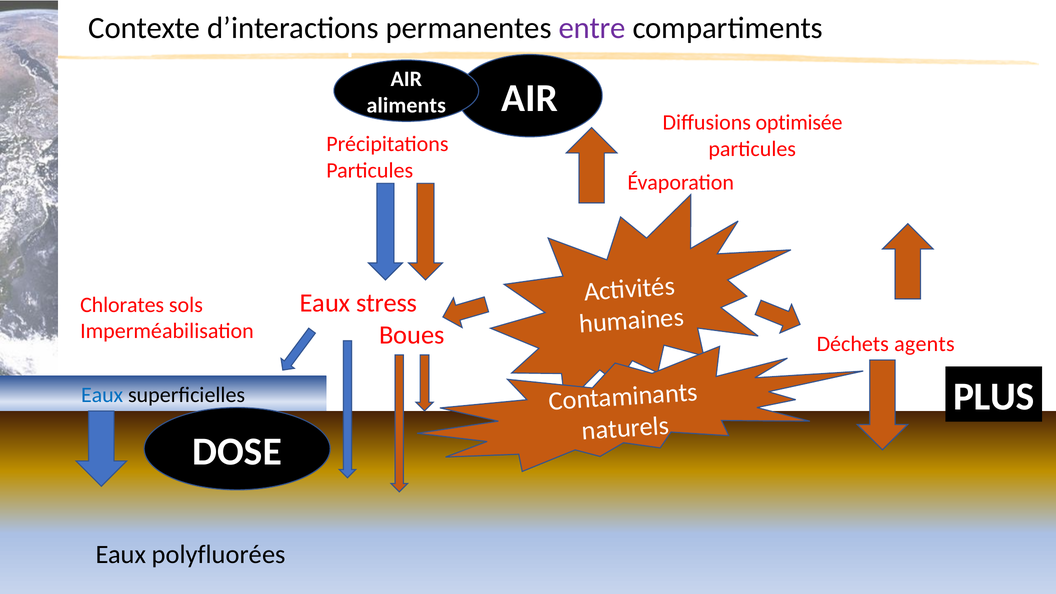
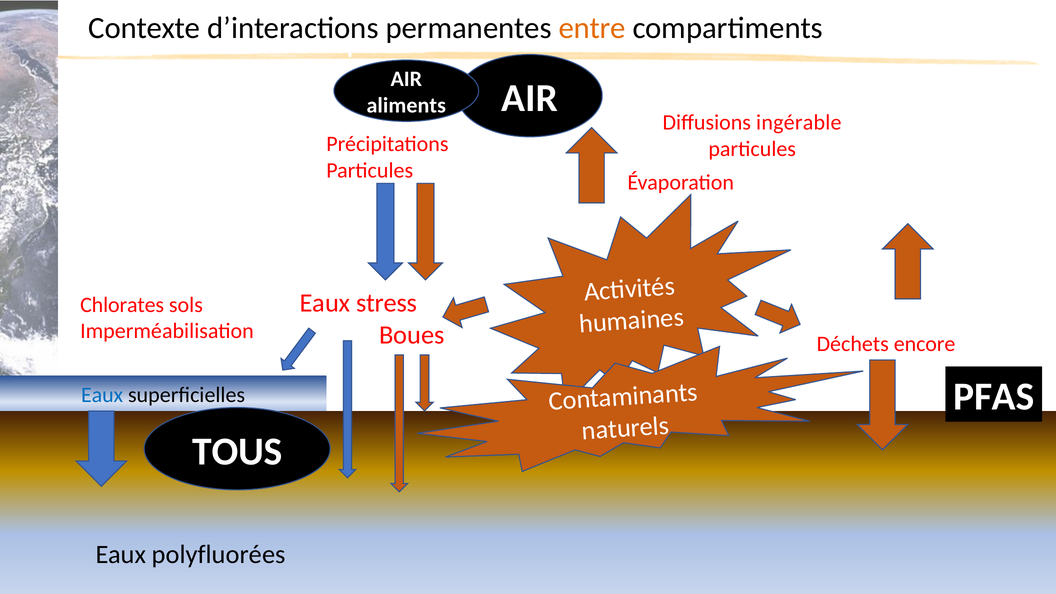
entre colour: purple -> orange
optimisée: optimisée -> ingérable
agents: agents -> encore
PLUS: PLUS -> PFAS
DOSE: DOSE -> TOUS
